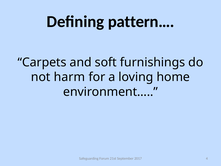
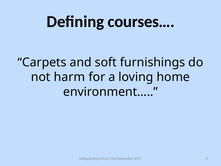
pattern…: pattern… -> courses…
